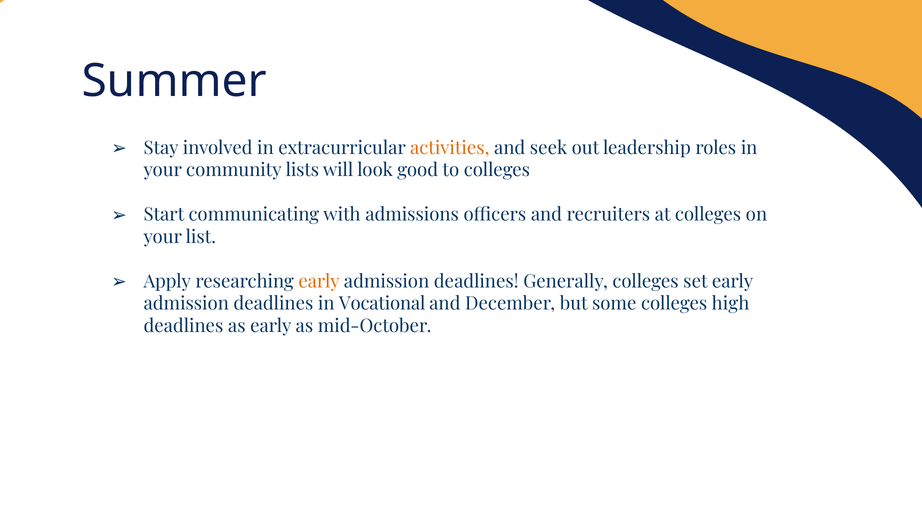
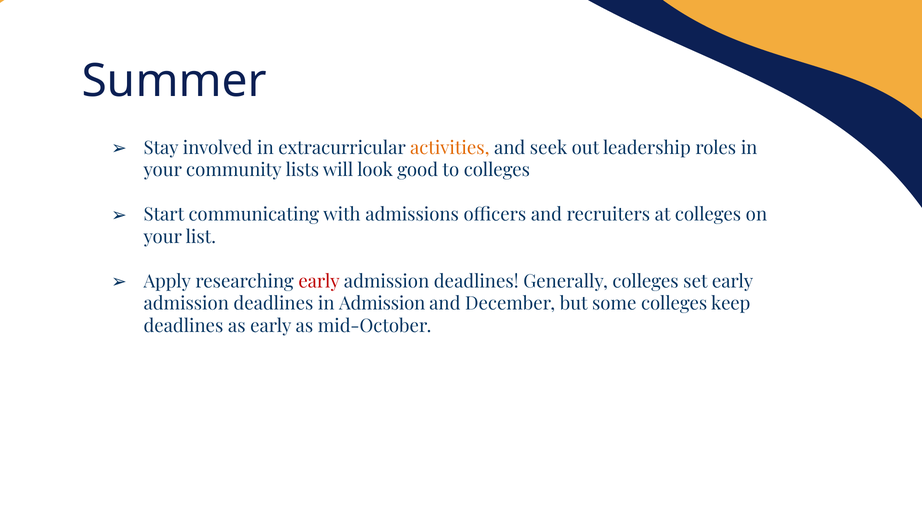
early at (319, 282) colour: orange -> red
in Vocational: Vocational -> Admission
high: high -> keep
